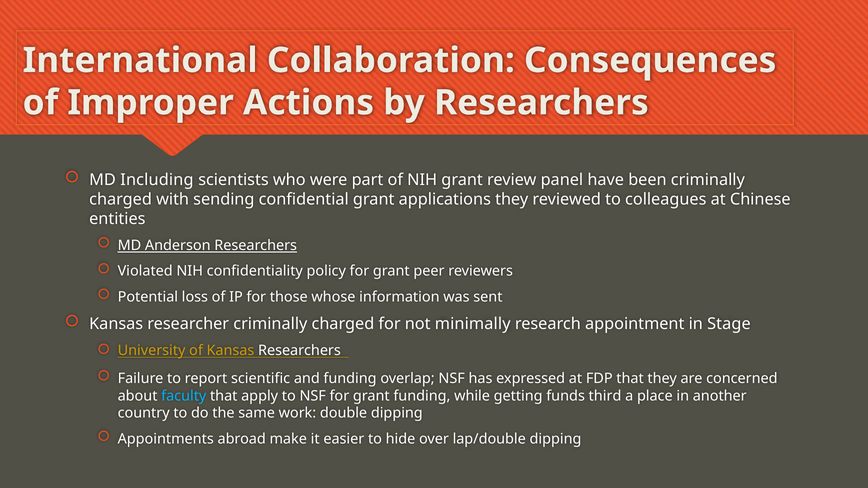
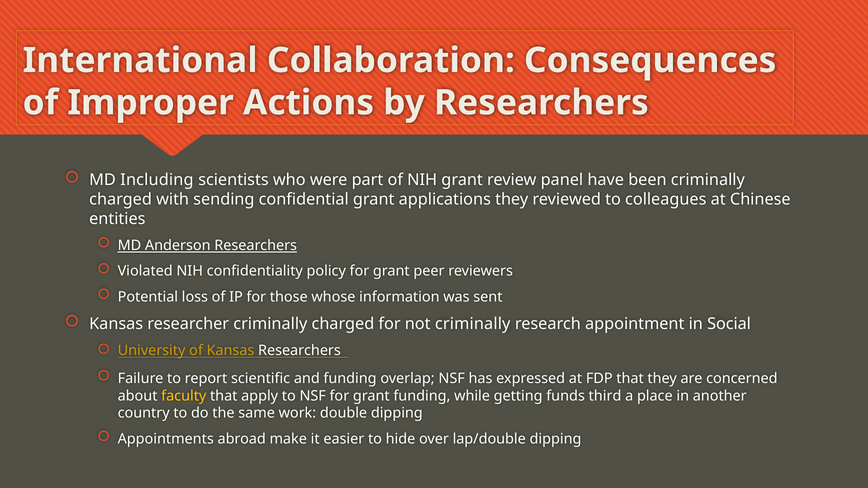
not minimally: minimally -> criminally
Stage: Stage -> Social
faculty colour: light blue -> yellow
